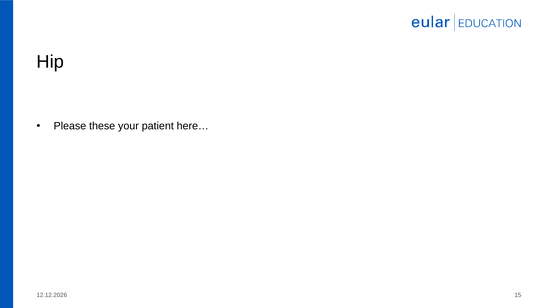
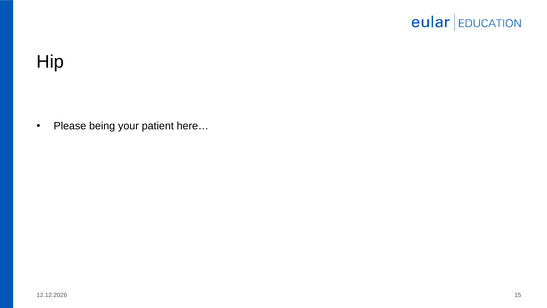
these: these -> being
